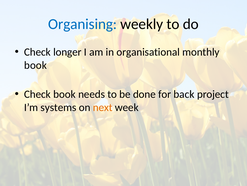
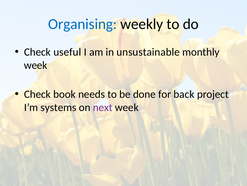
longer: longer -> useful
organisational: organisational -> unsustainable
book at (35, 65): book -> week
next colour: orange -> purple
